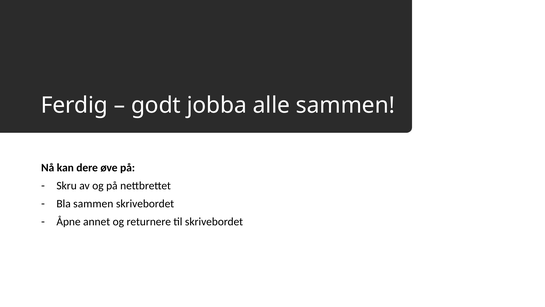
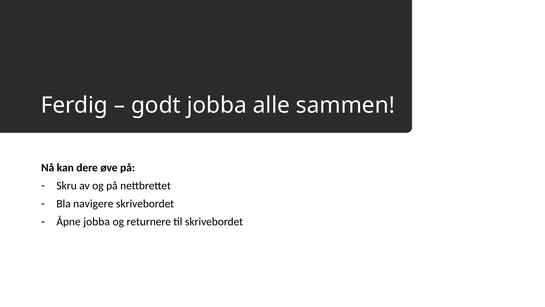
Bla sammen: sammen -> navigere
Åpne annet: annet -> jobba
